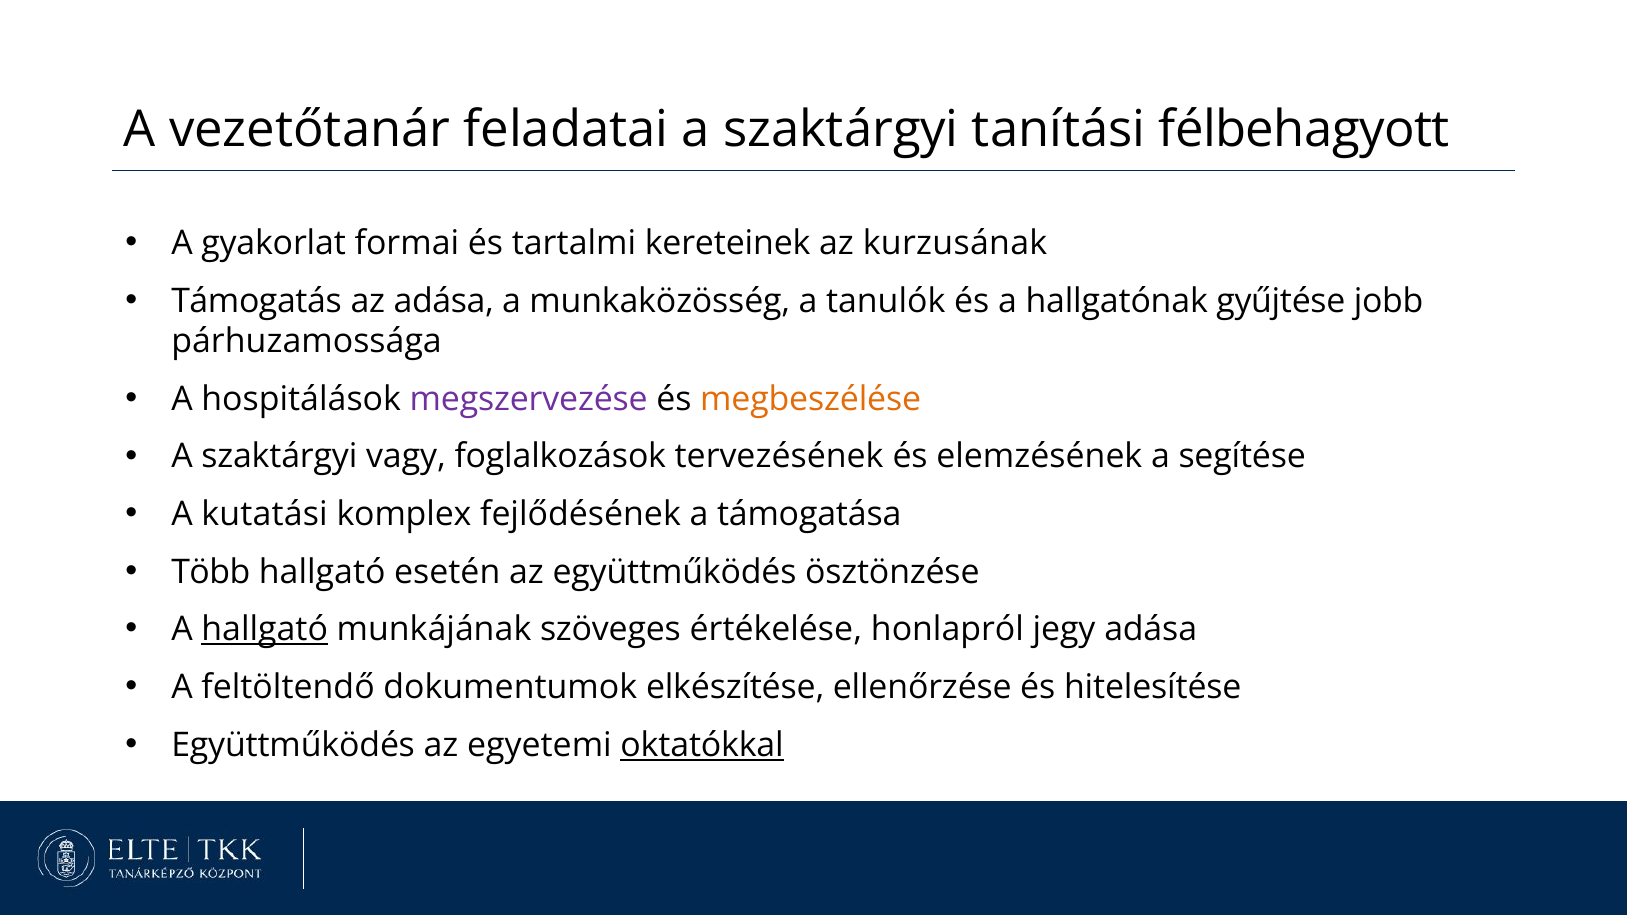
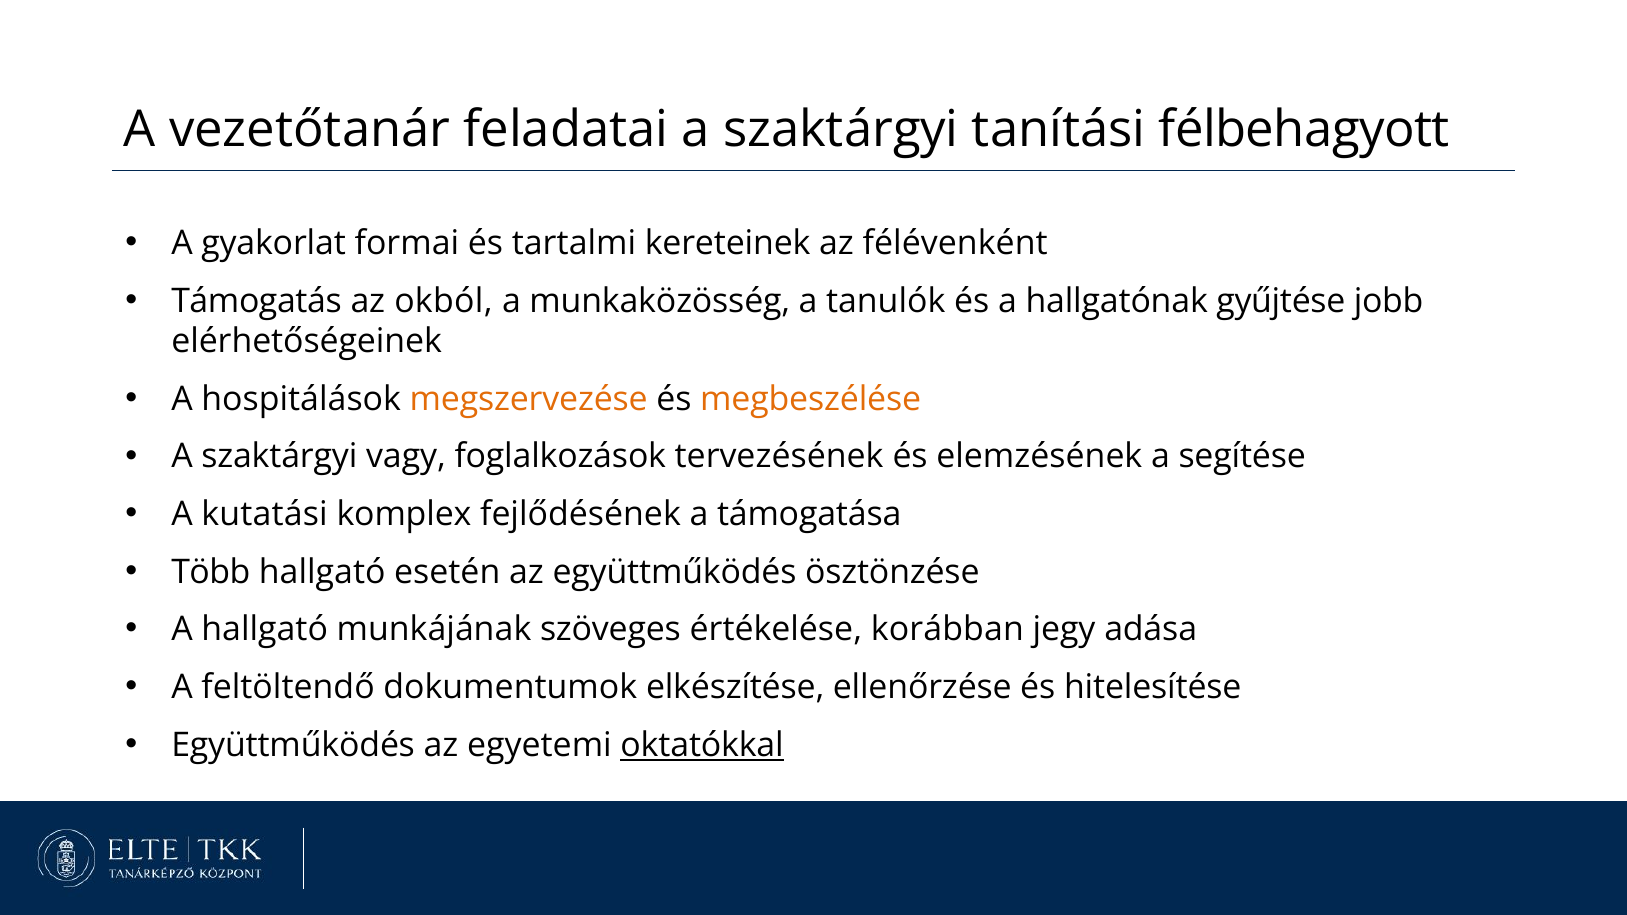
kurzusának: kurzusának -> félévenként
az adása: adása -> okból
párhuzamossága: párhuzamossága -> elérhetőségeinek
megszervezése colour: purple -> orange
hallgató at (265, 630) underline: present -> none
honlapról: honlapról -> korábban
